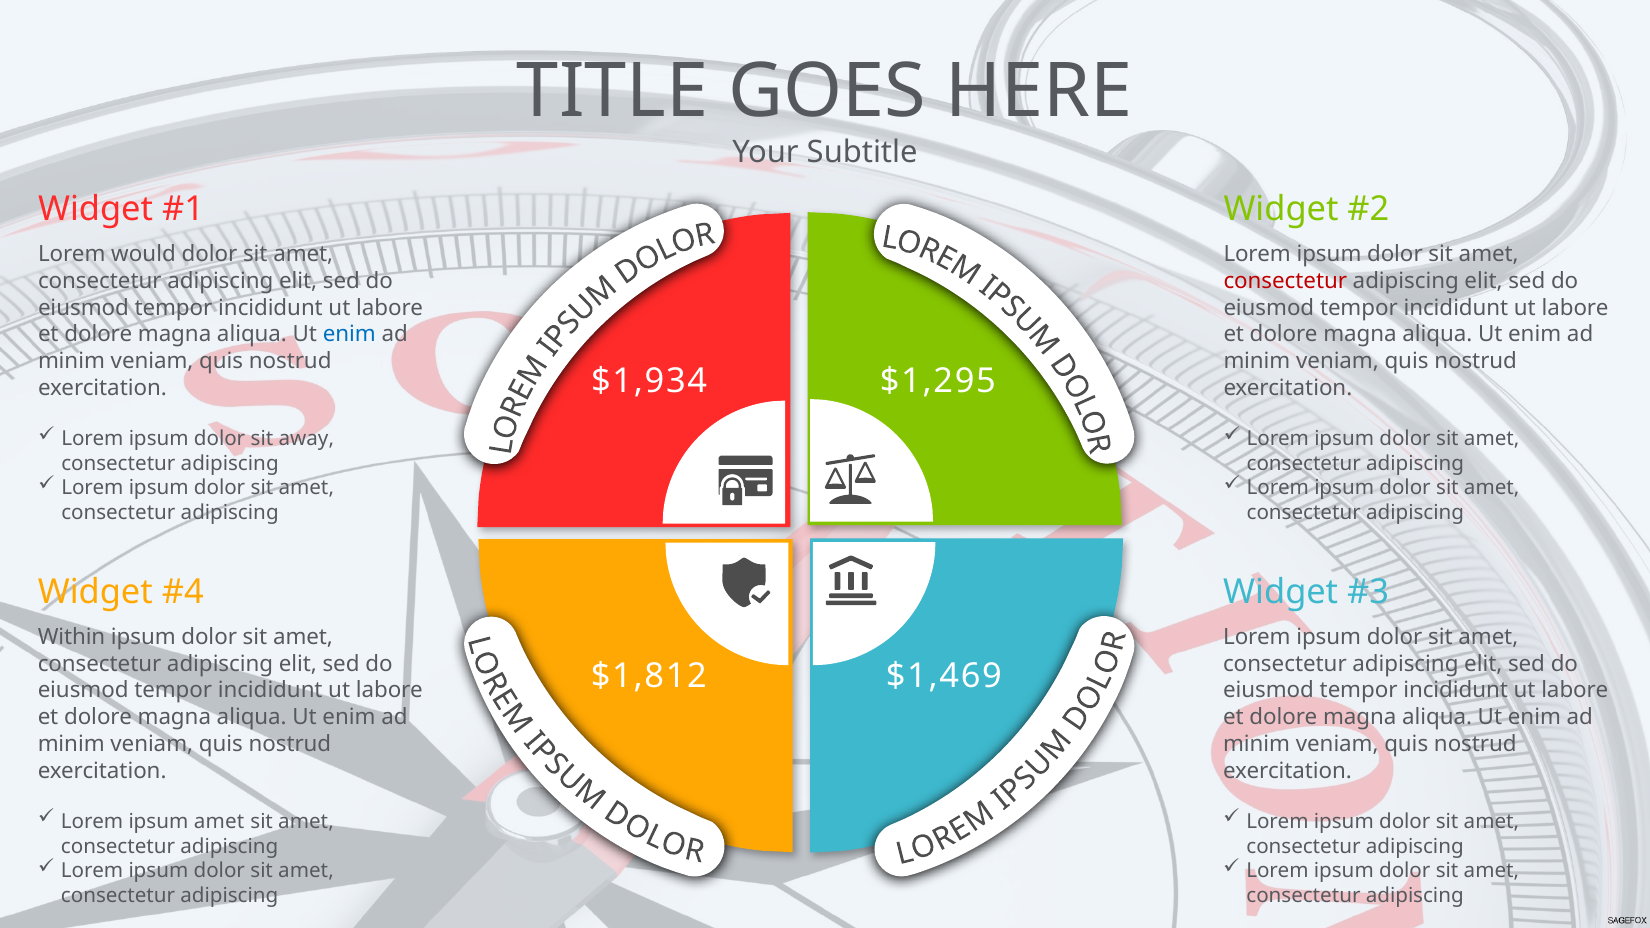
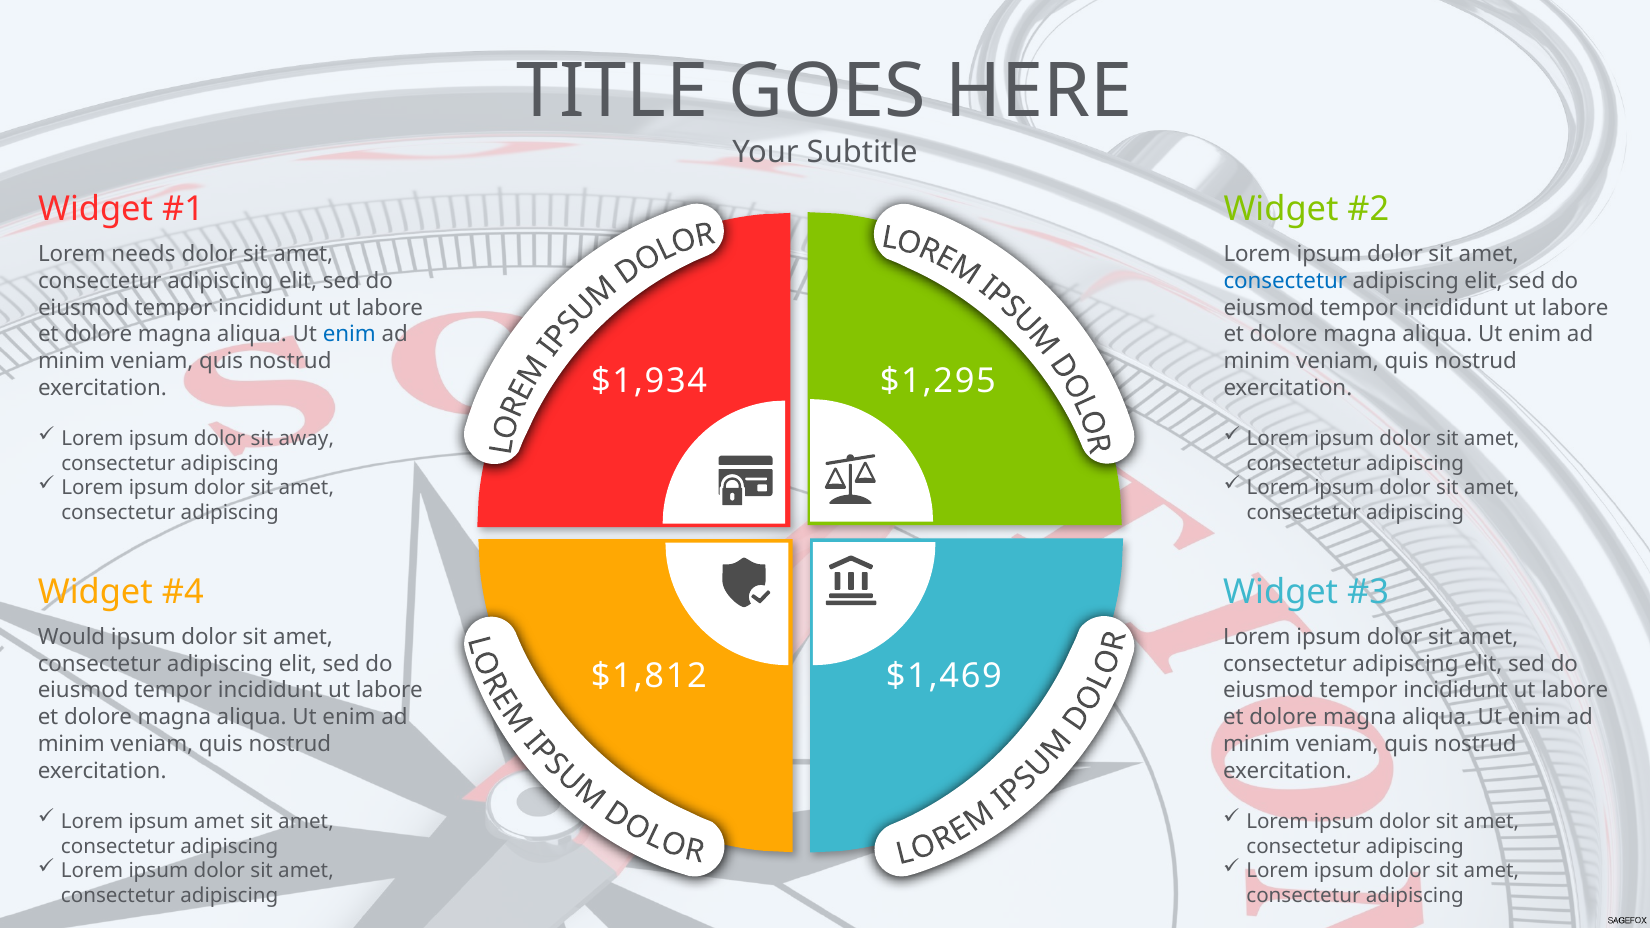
would: would -> needs
consectetur at (1285, 281) colour: red -> blue
Within: Within -> Would
